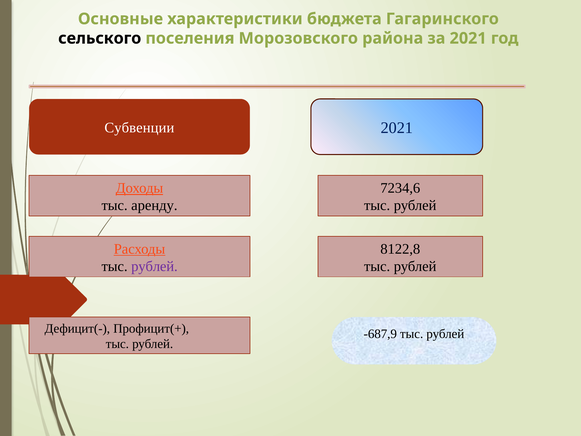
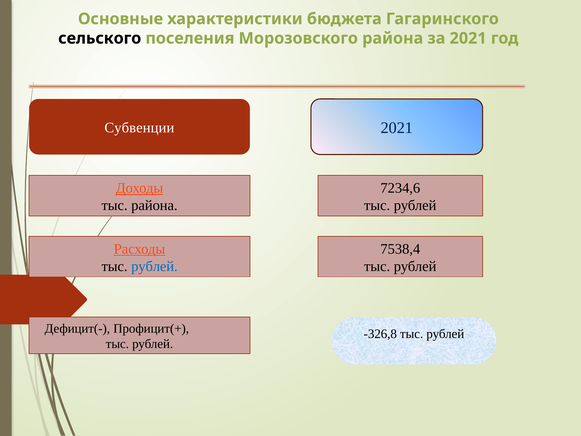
тыс аренду: аренду -> района
8122,8: 8122,8 -> 7538,4
рублей at (154, 266) colour: purple -> blue
-687,9: -687,9 -> -326,8
